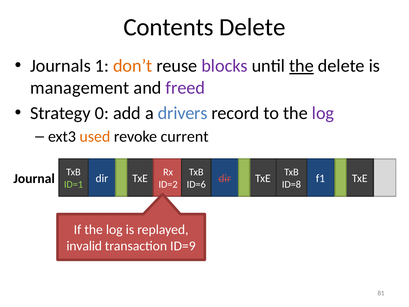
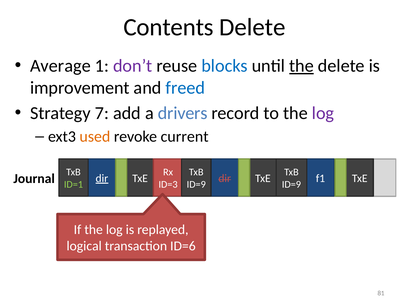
Journals: Journals -> Average
don’t colour: orange -> purple
blocks colour: purple -> blue
management: management -> improvement
freed colour: purple -> blue
0: 0 -> 7
dir at (102, 178) underline: none -> present
ID=2: ID=2 -> ID=3
ID=6 at (196, 184): ID=6 -> ID=9
ID=8 at (291, 184): ID=8 -> ID=9
invalid: invalid -> logical
ID=9: ID=9 -> ID=6
